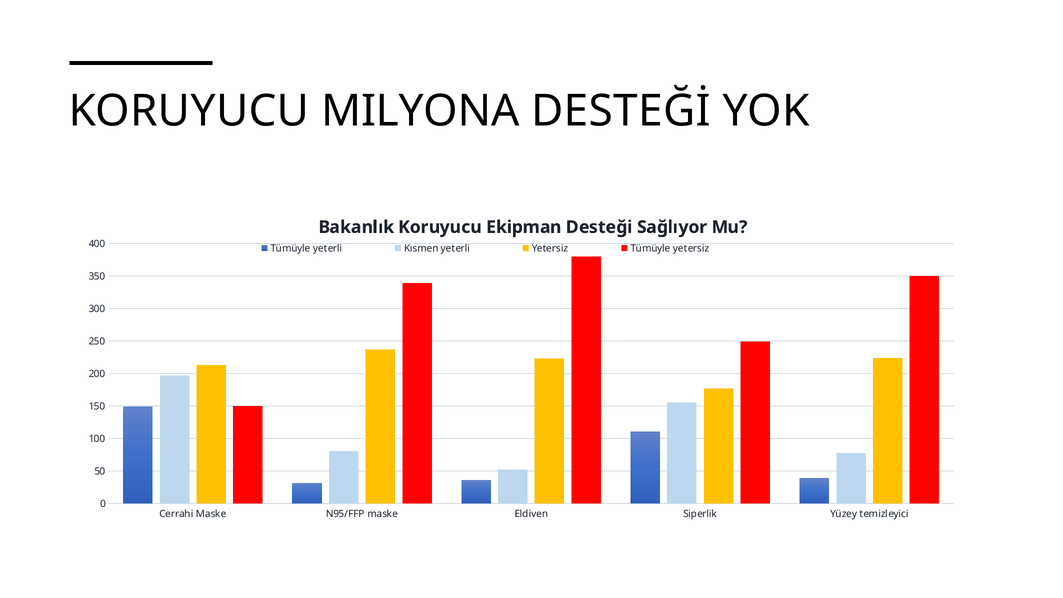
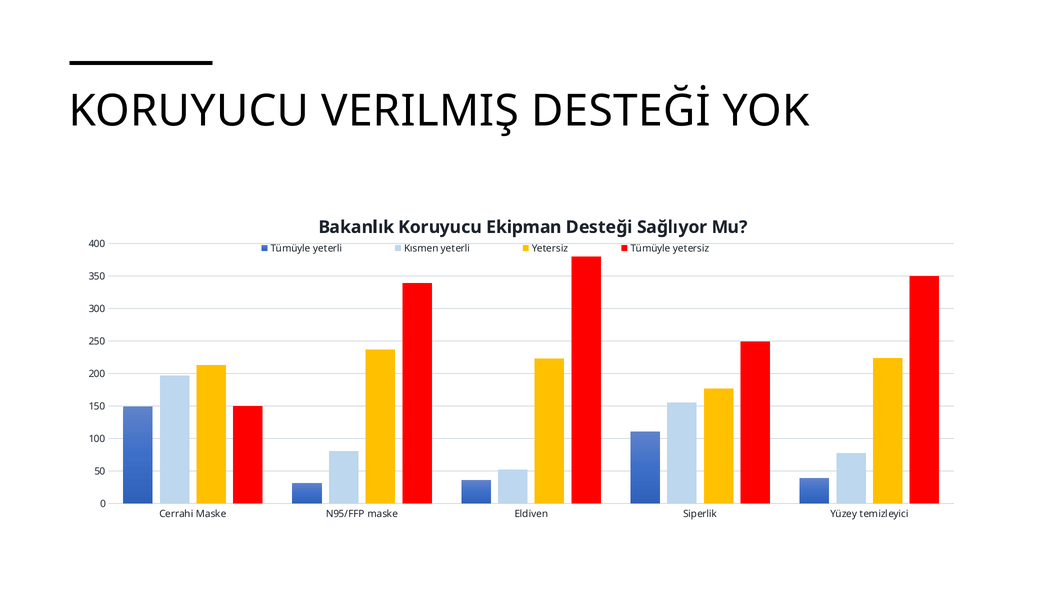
MILYONA: MILYONA -> VERILMIŞ
